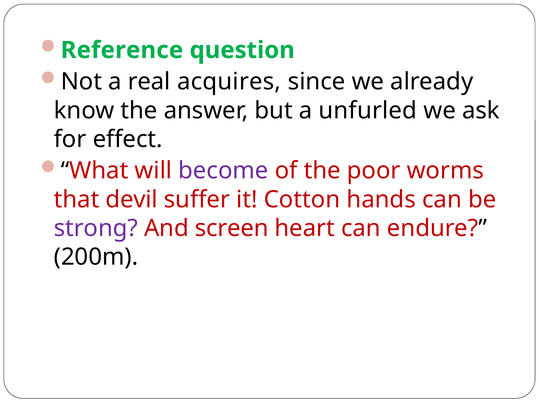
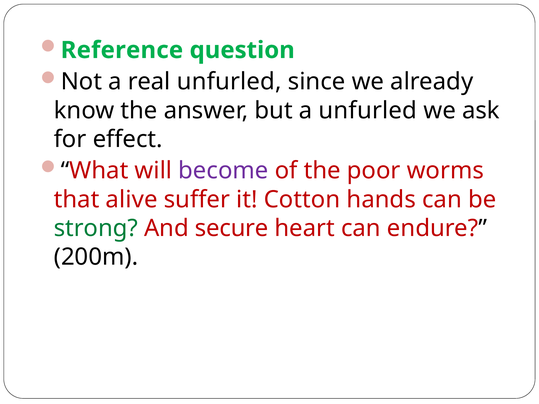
real acquires: acquires -> unfurled
devil: devil -> alive
strong colour: purple -> green
screen: screen -> secure
